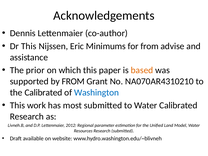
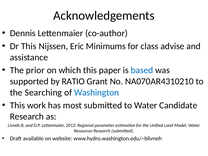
for from: from -> class
based colour: orange -> blue
by FROM: FROM -> RATIO
the Calibrated: Calibrated -> Searching
Water Calibrated: Calibrated -> Candidate
